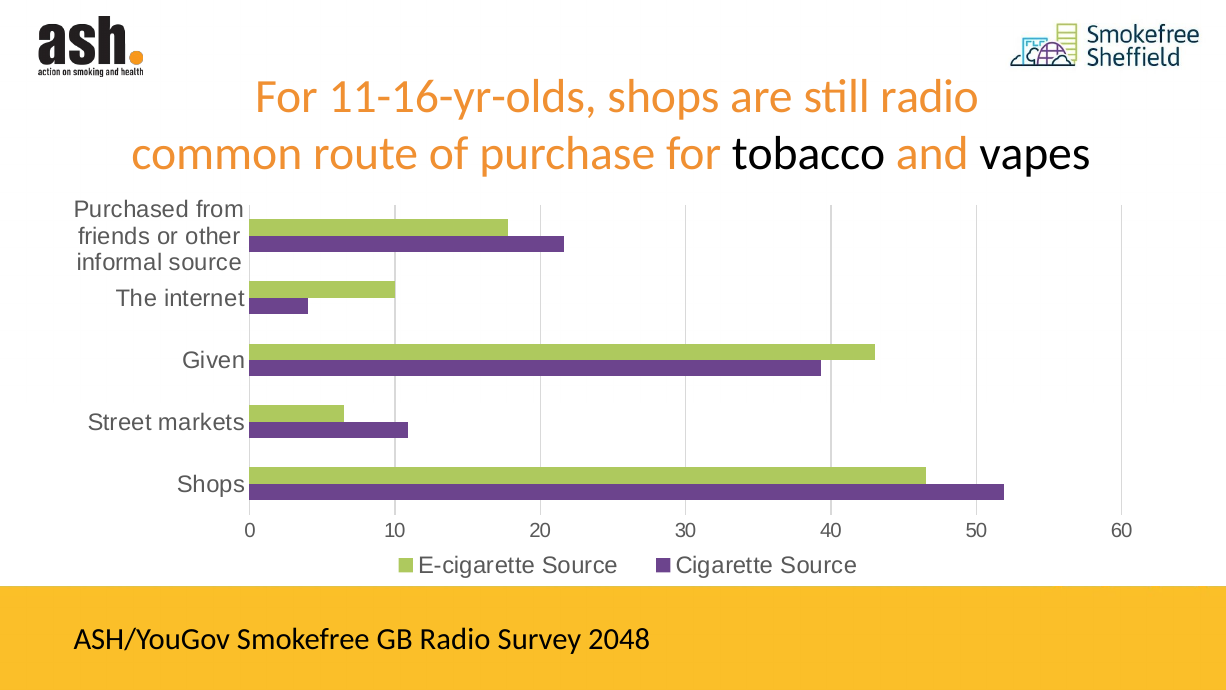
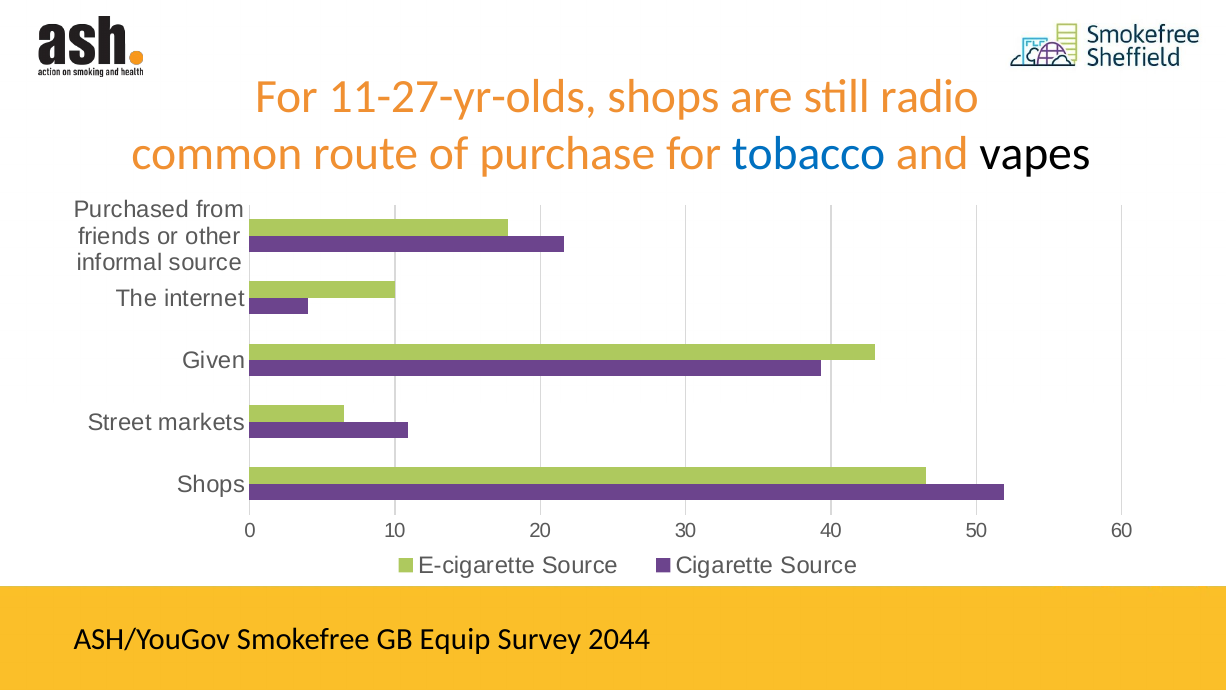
11-16-yr-olds: 11-16-yr-olds -> 11-27-yr-olds
tobacco colour: black -> blue
GB Radio: Radio -> Equip
2048: 2048 -> 2044
